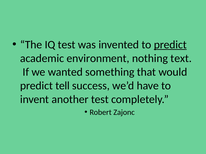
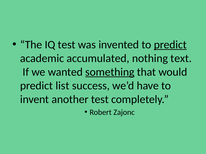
environment: environment -> accumulated
something underline: none -> present
tell: tell -> list
